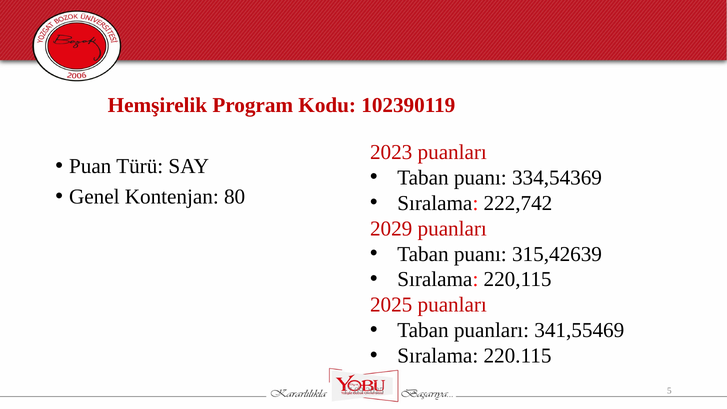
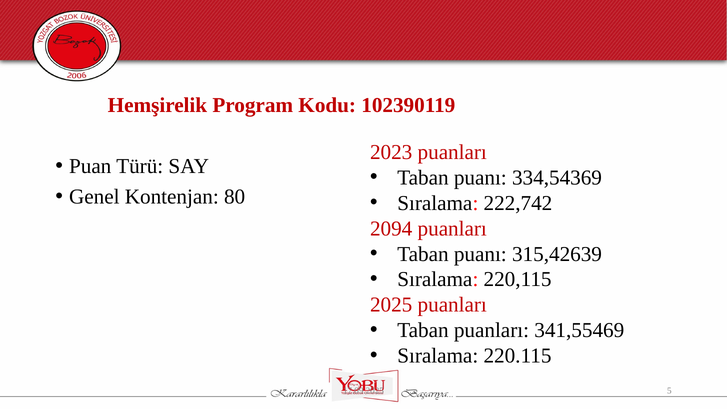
2029: 2029 -> 2094
